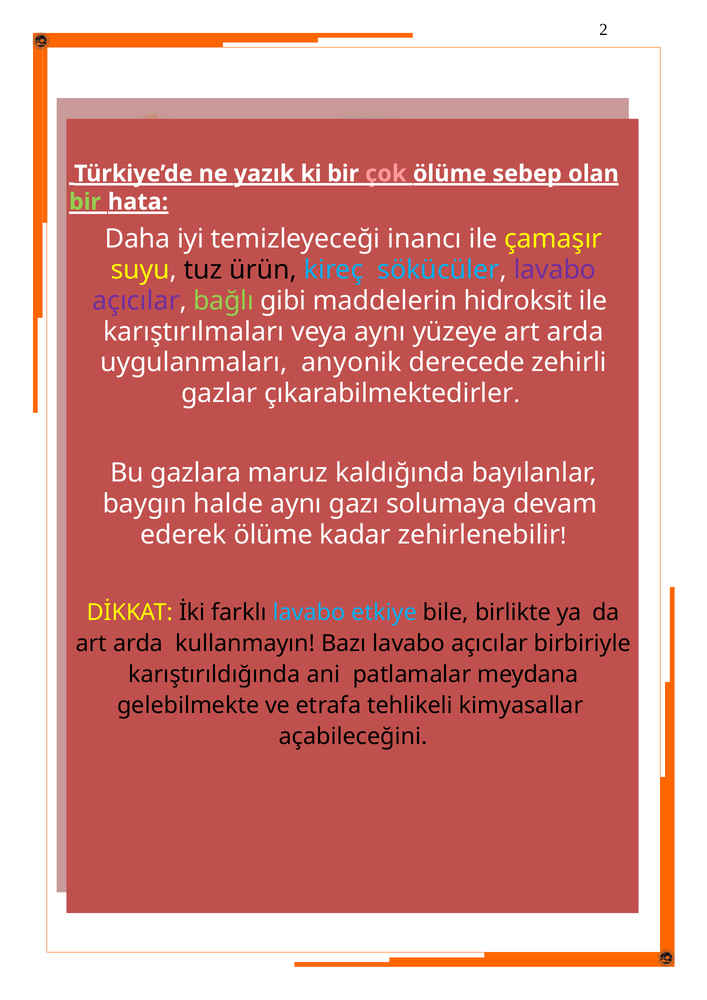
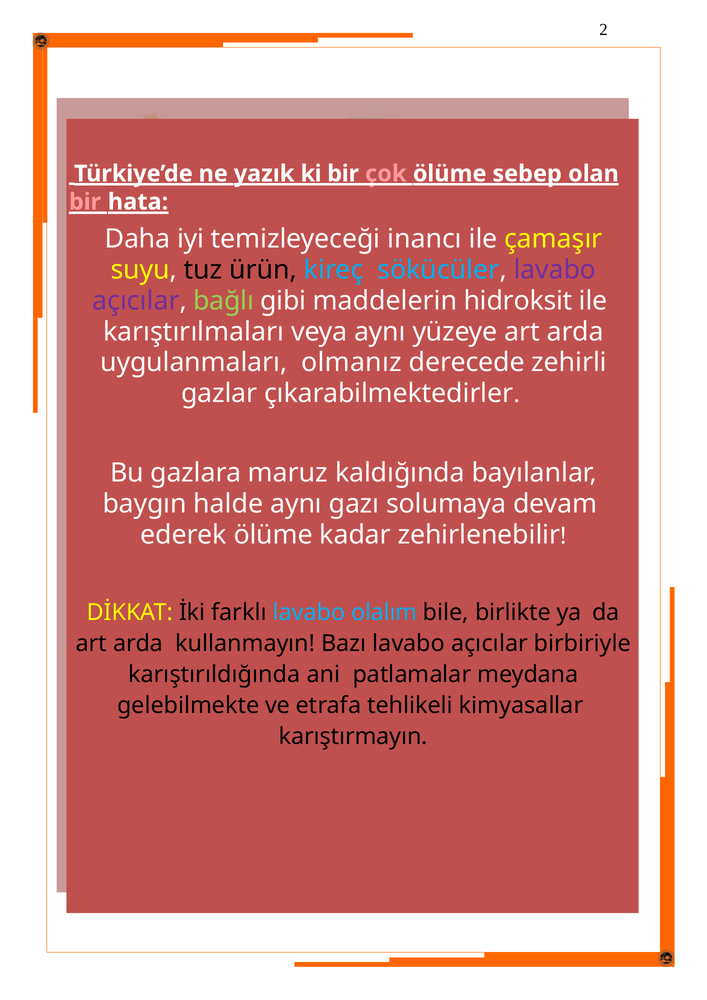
bir at (85, 202) colour: light green -> pink
anyonik: anyonik -> olmanız
etkiye: etkiye -> olalım
açabileceğini: açabileceğini -> karıştırmayın
